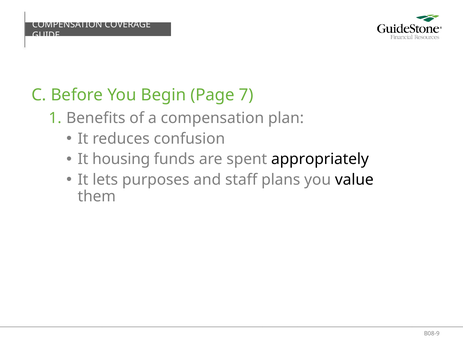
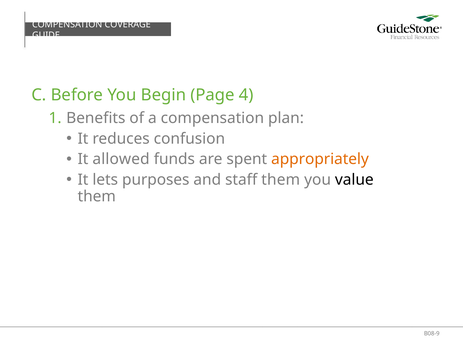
7: 7 -> 4
housing: housing -> allowed
appropriately colour: black -> orange
staff plans: plans -> them
